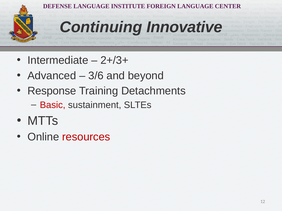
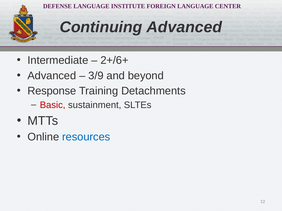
Continuing Innovative: Innovative -> Advanced
2+/3+: 2+/3+ -> 2+/6+
3/6: 3/6 -> 3/9
resources colour: red -> blue
